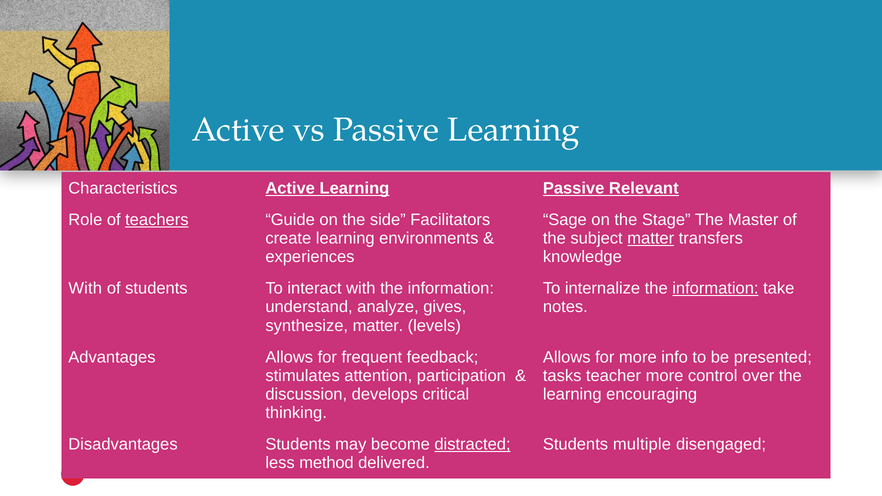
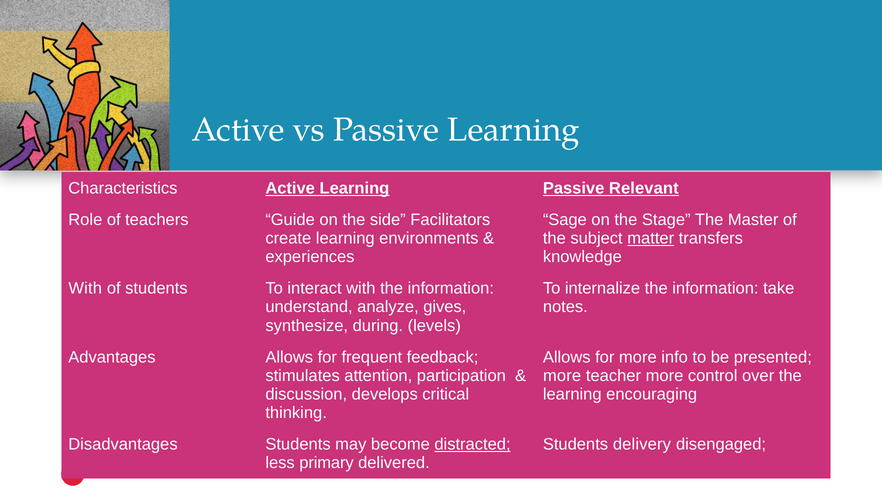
teachers underline: present -> none
information at (715, 289) underline: present -> none
synthesize matter: matter -> during
tasks at (562, 376): tasks -> more
multiple: multiple -> delivery
method: method -> primary
